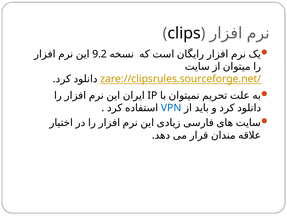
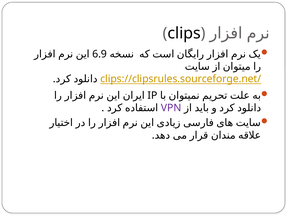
9.2: 9.2 -> 6.9
zare://clipsrules.sourceforge.net/: zare://clipsrules.sourceforge.net/ -> clips://clipsrules.sourceforge.net/
VPN colour: blue -> purple
